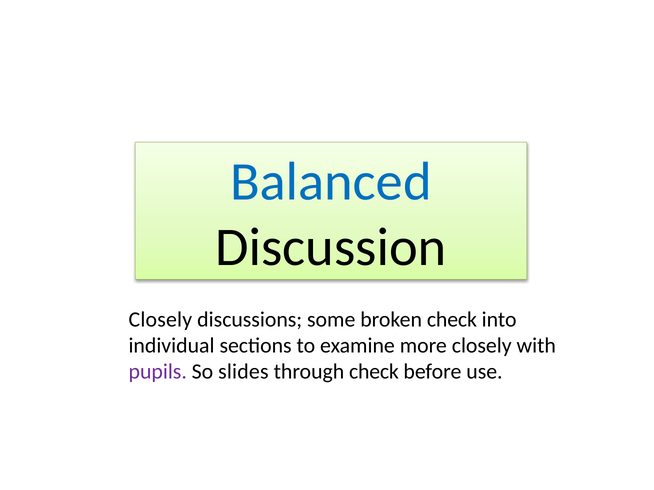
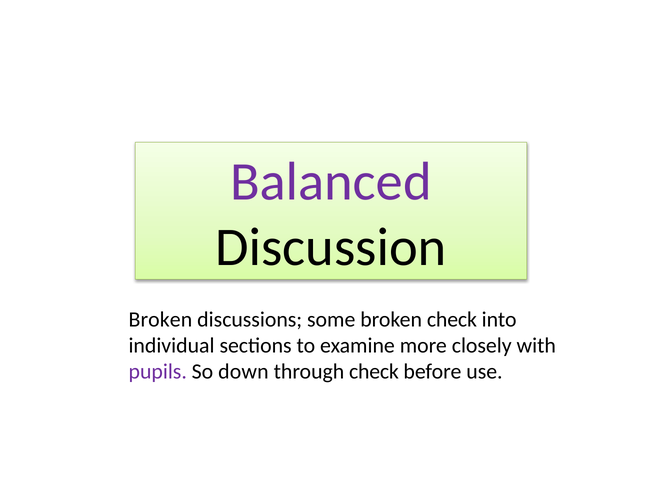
Balanced colour: blue -> purple
Closely at (160, 320): Closely -> Broken
slides: slides -> down
